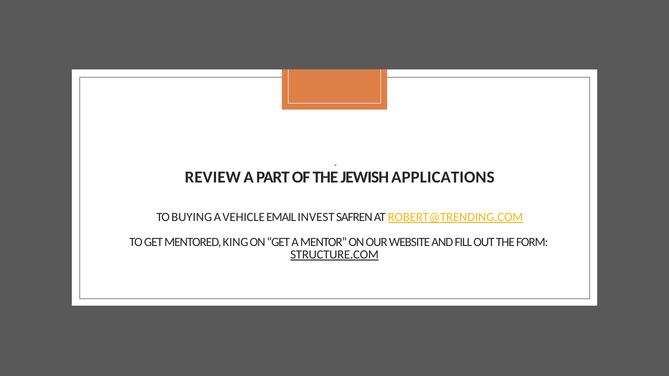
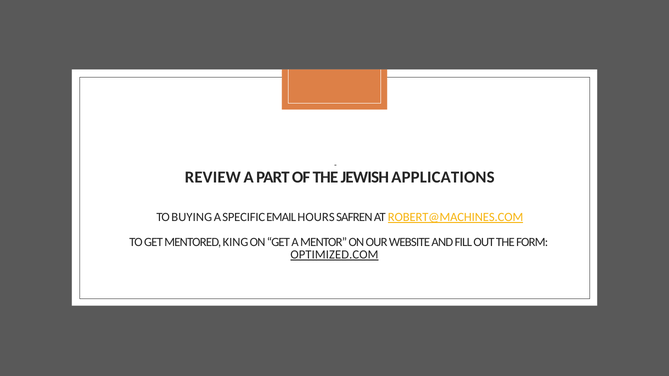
VEHICLE: VEHICLE -> SPECIFIC
INVEST: INVEST -> HOURS
ROBERT@TRENDING.COM: ROBERT@TRENDING.COM -> ROBERT@MACHINES.COM
STRUCTURE.COM: STRUCTURE.COM -> OPTIMIZED.COM
